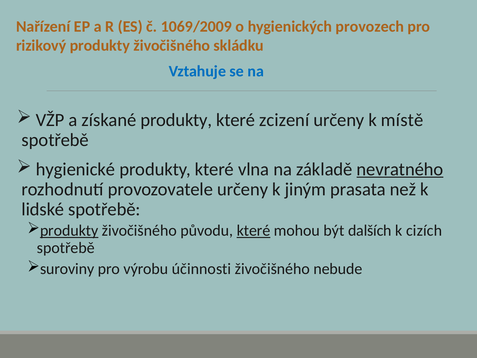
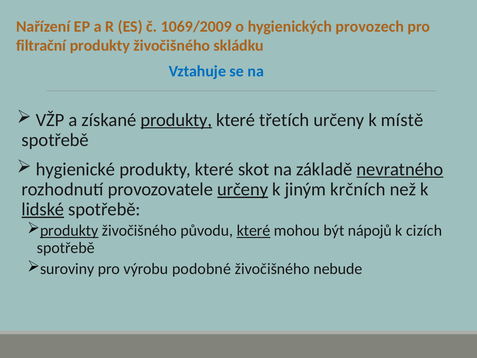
rizikový: rizikový -> filtrační
produkty at (176, 120) underline: none -> present
zcizení: zcizení -> třetích
vlna: vlna -> skot
určeny at (243, 189) underline: none -> present
prasata: prasata -> krčních
lidské underline: none -> present
dalších: dalších -> nápojů
účinnosti: účinnosti -> podobné
